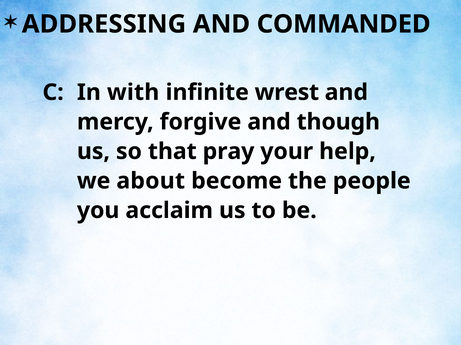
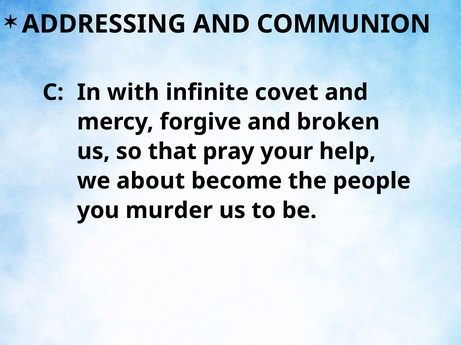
COMMANDED: COMMANDED -> COMMUNION
wrest: wrest -> covet
though: though -> broken
acclaim: acclaim -> murder
